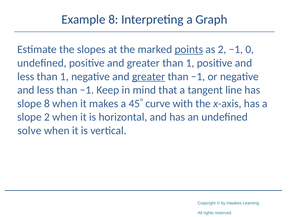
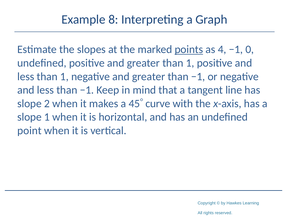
as 2: 2 -> 4
greater at (149, 76) underline: present -> none
slope 8: 8 -> 2
slope 2: 2 -> 1
solve: solve -> point
